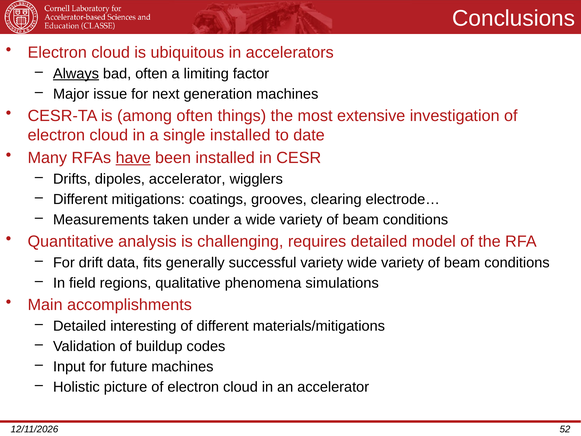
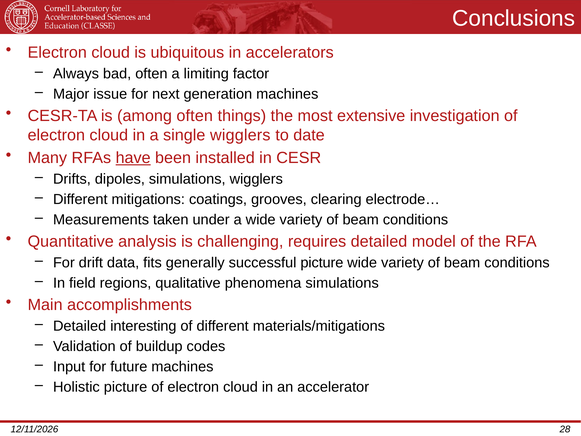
Always underline: present -> none
single installed: installed -> wigglers
dipoles accelerator: accelerator -> simulations
successful variety: variety -> picture
52: 52 -> 28
